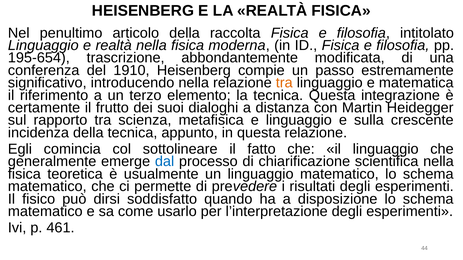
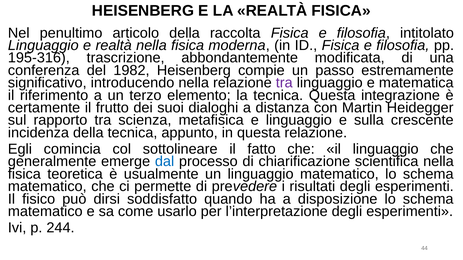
195-654: 195-654 -> 195-316
1910: 1910 -> 1982
tra at (284, 83) colour: orange -> purple
461: 461 -> 244
